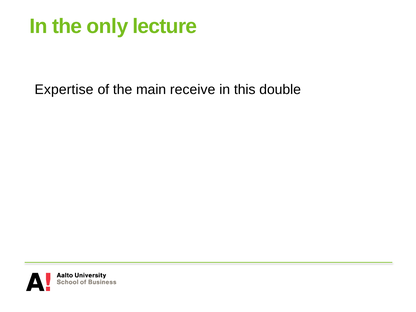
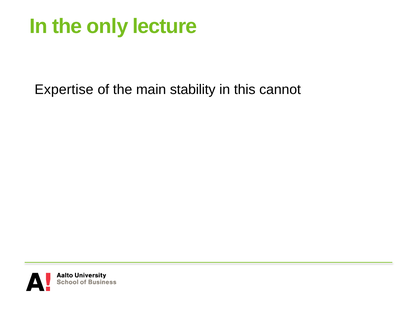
receive: receive -> stability
double: double -> cannot
